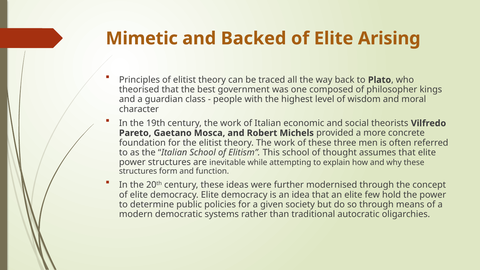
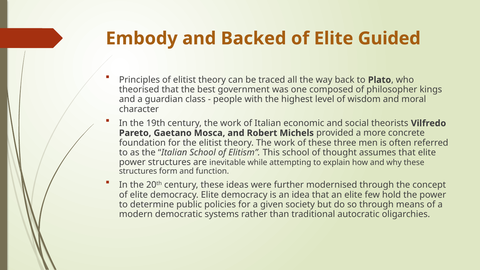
Mimetic: Mimetic -> Embody
Arising: Arising -> Guided
